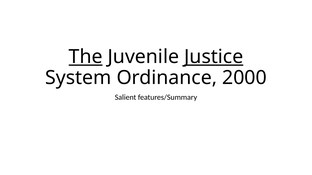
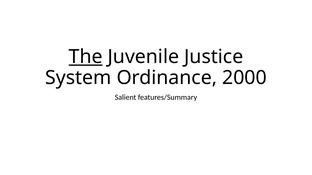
Justice underline: present -> none
